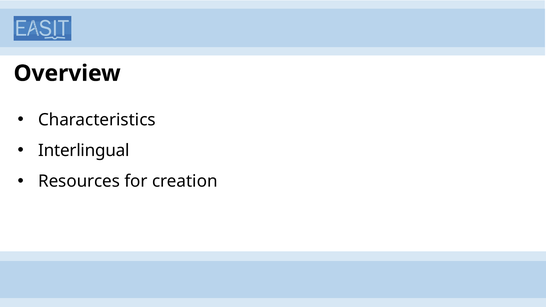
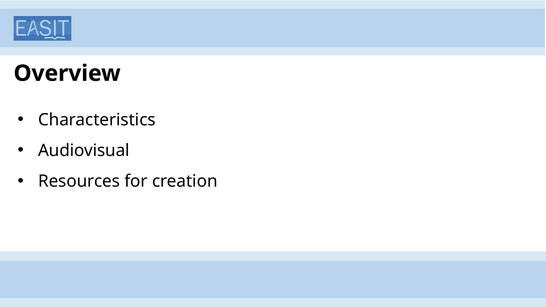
Interlingual: Interlingual -> Audiovisual
